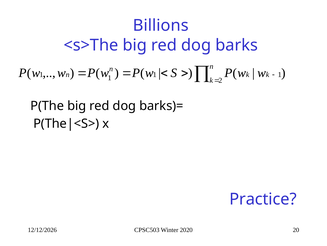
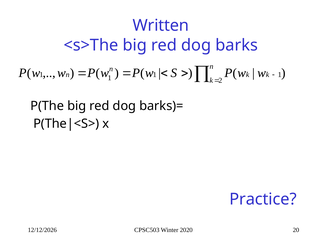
Billions: Billions -> Written
